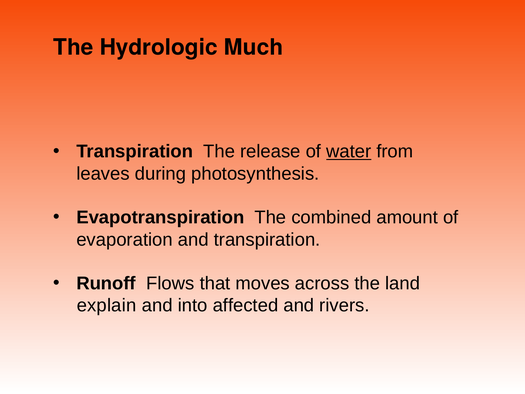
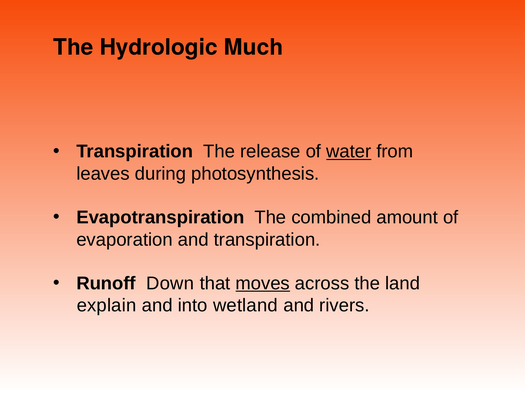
Flows: Flows -> Down
moves underline: none -> present
affected: affected -> wetland
